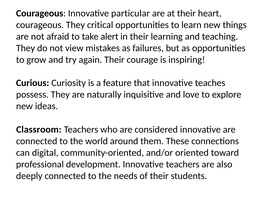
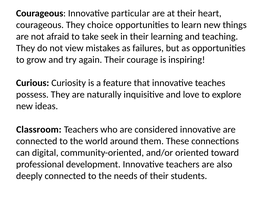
critical: critical -> choice
alert: alert -> seek
